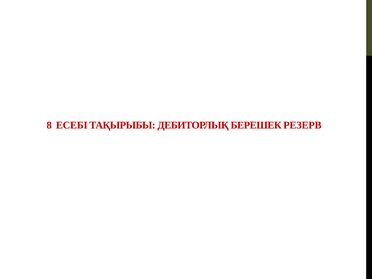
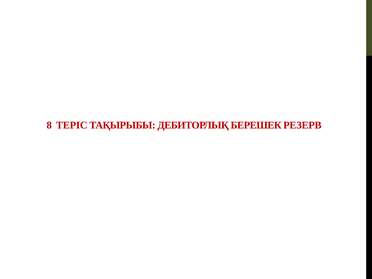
ЕСЕБІ: ЕСЕБІ -> ТЕРІС
